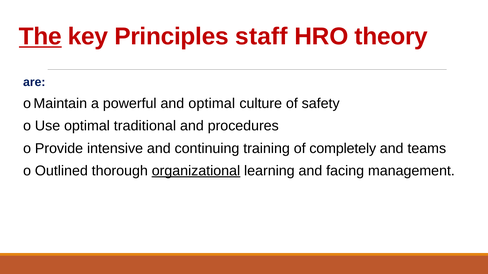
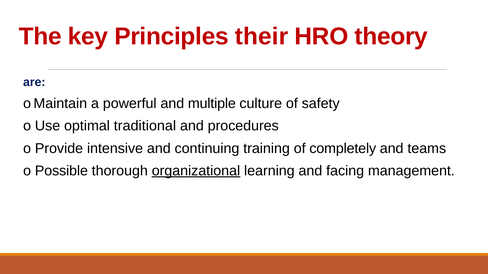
The underline: present -> none
staff: staff -> their
and optimal: optimal -> multiple
Outlined: Outlined -> Possible
